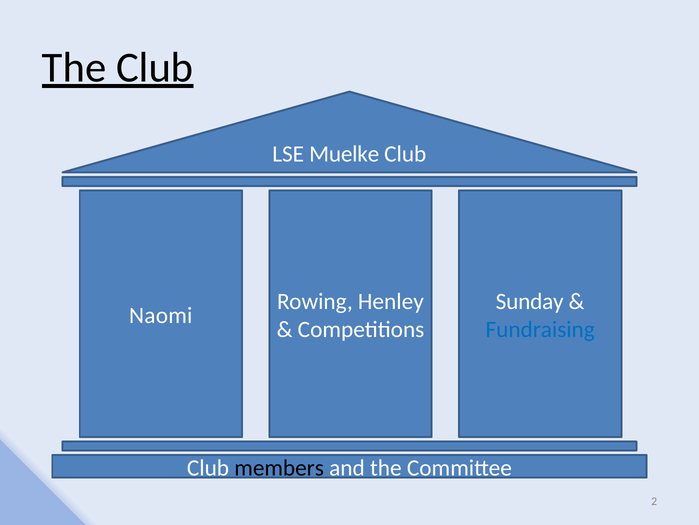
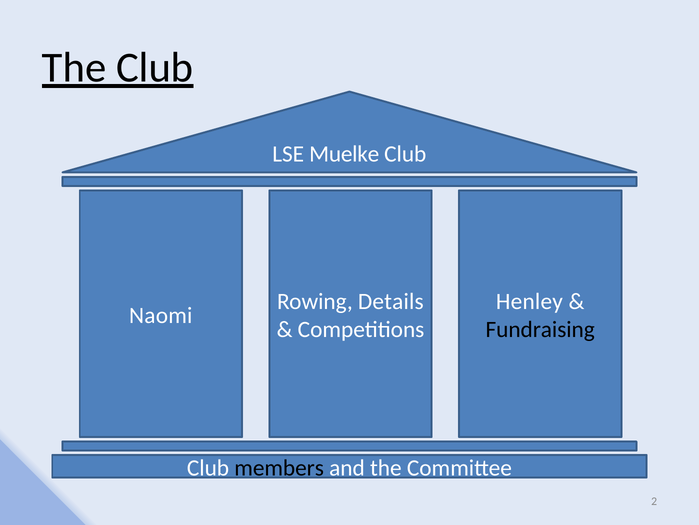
Henley: Henley -> Details
Sunday: Sunday -> Henley
Fundraising colour: blue -> black
